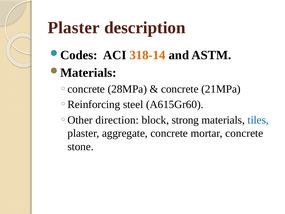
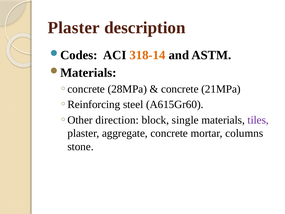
strong: strong -> single
tiles colour: blue -> purple
mortar concrete: concrete -> columns
